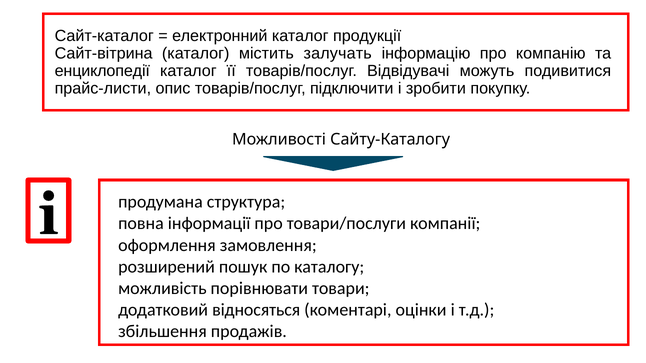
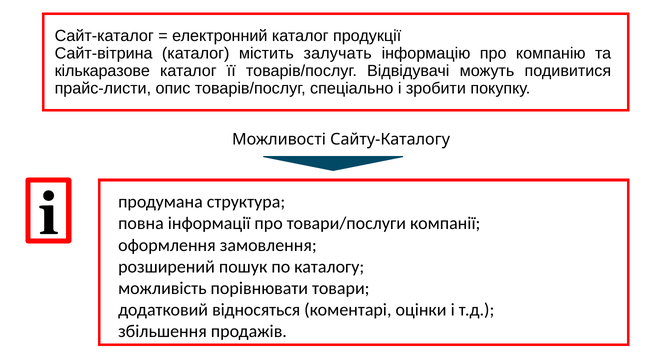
енциклопедії: енциклопедії -> кількаразове
підключити: підключити -> спеціально
